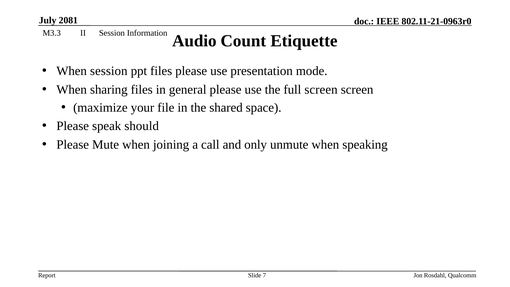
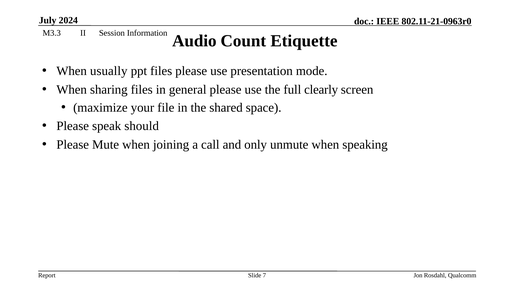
2081: 2081 -> 2024
When session: session -> usually
full screen: screen -> clearly
